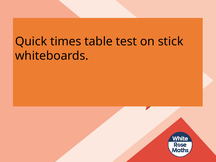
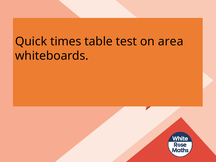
stick: stick -> area
